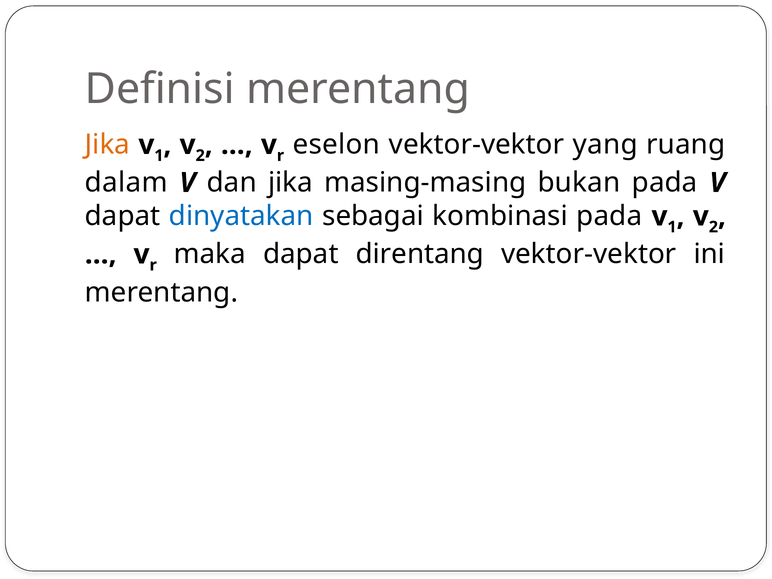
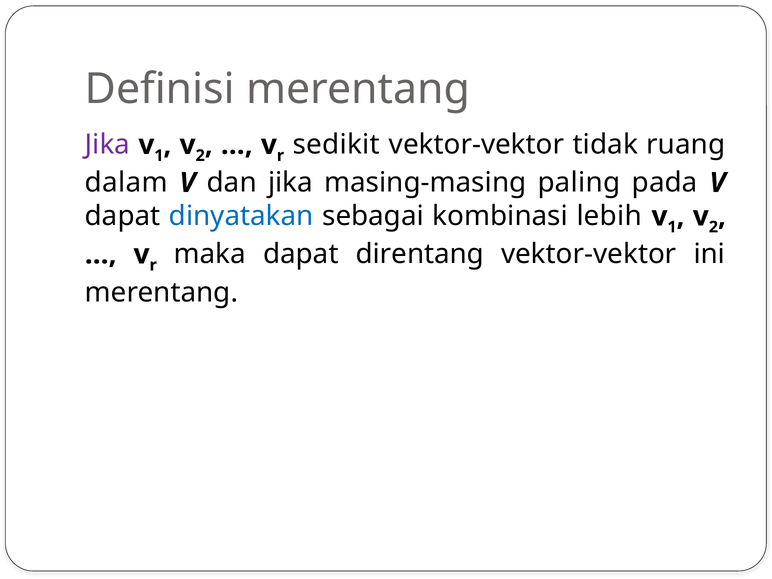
Jika at (107, 145) colour: orange -> purple
eselon: eselon -> sedikit
yang: yang -> tidak
bukan: bukan -> paling
kombinasi pada: pada -> lebih
